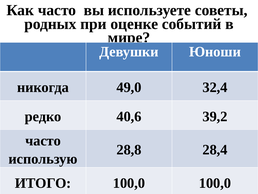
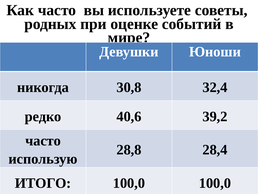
49,0: 49,0 -> 30,8
